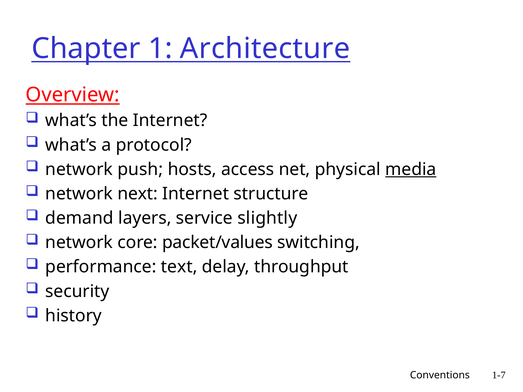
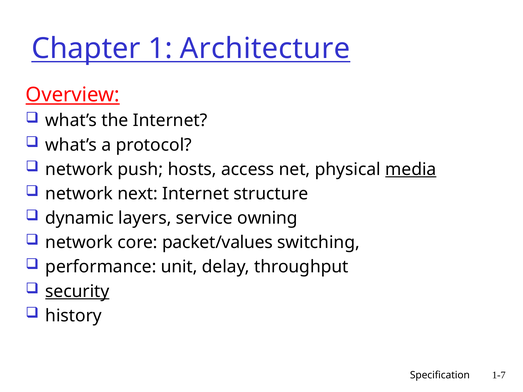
demand: demand -> dynamic
slightly: slightly -> owning
text: text -> unit
security underline: none -> present
Conventions: Conventions -> Specification
